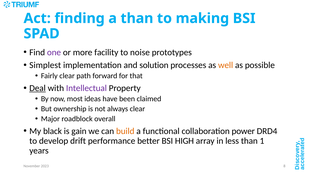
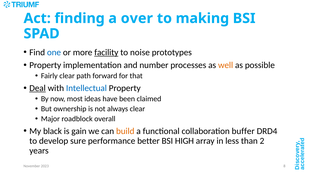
a than: than -> over
one colour: purple -> blue
facility underline: none -> present
Simplest at (45, 65): Simplest -> Property
solution: solution -> number
Intellectual colour: purple -> blue
power: power -> buffer
drift: drift -> sure
1: 1 -> 2
